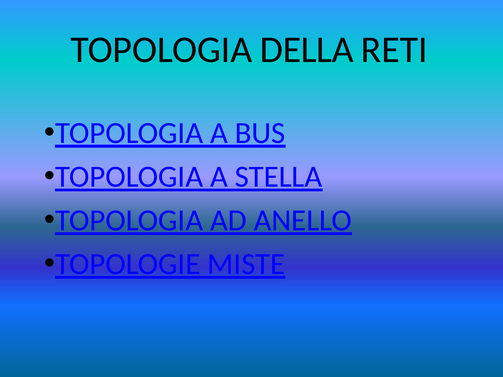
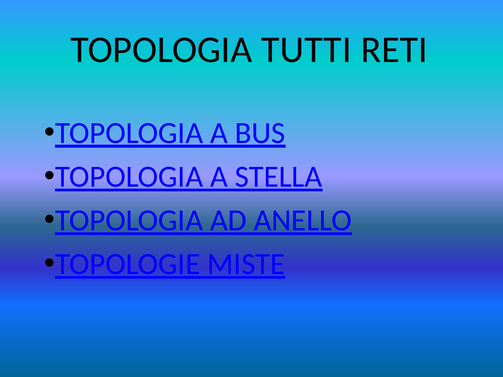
DELLA: DELLA -> TUTTI
